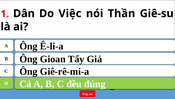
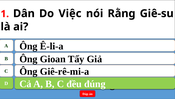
Thần: Thần -> Rằng
